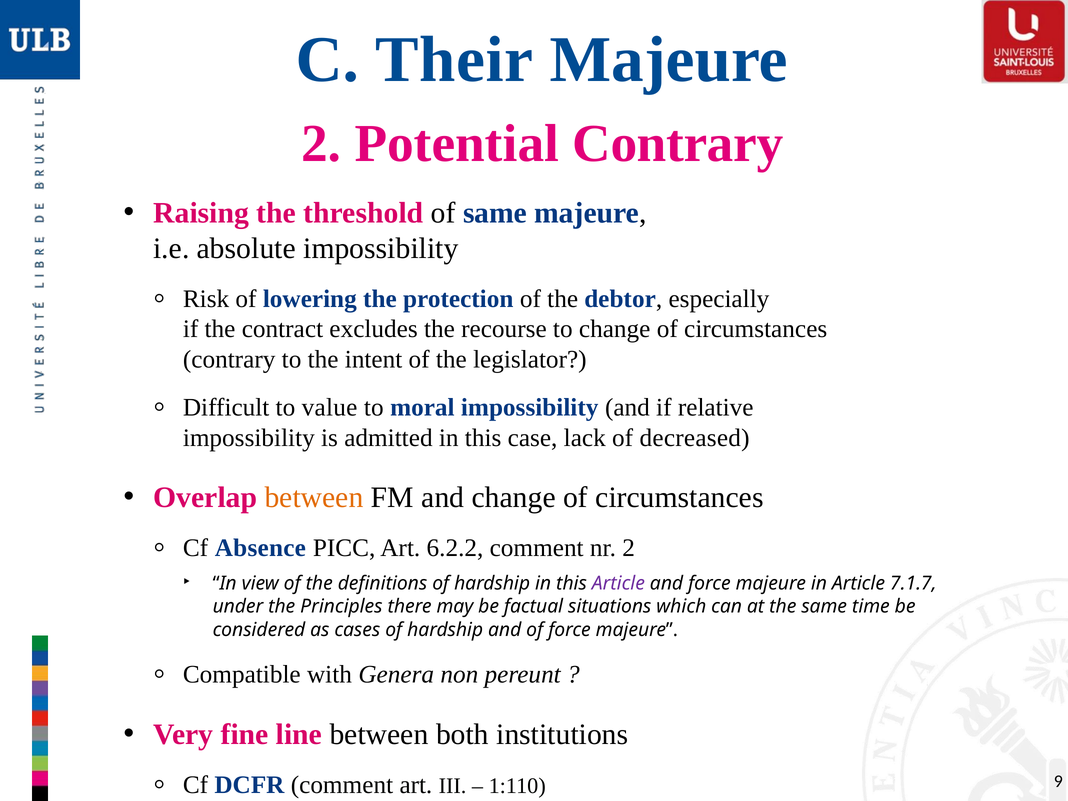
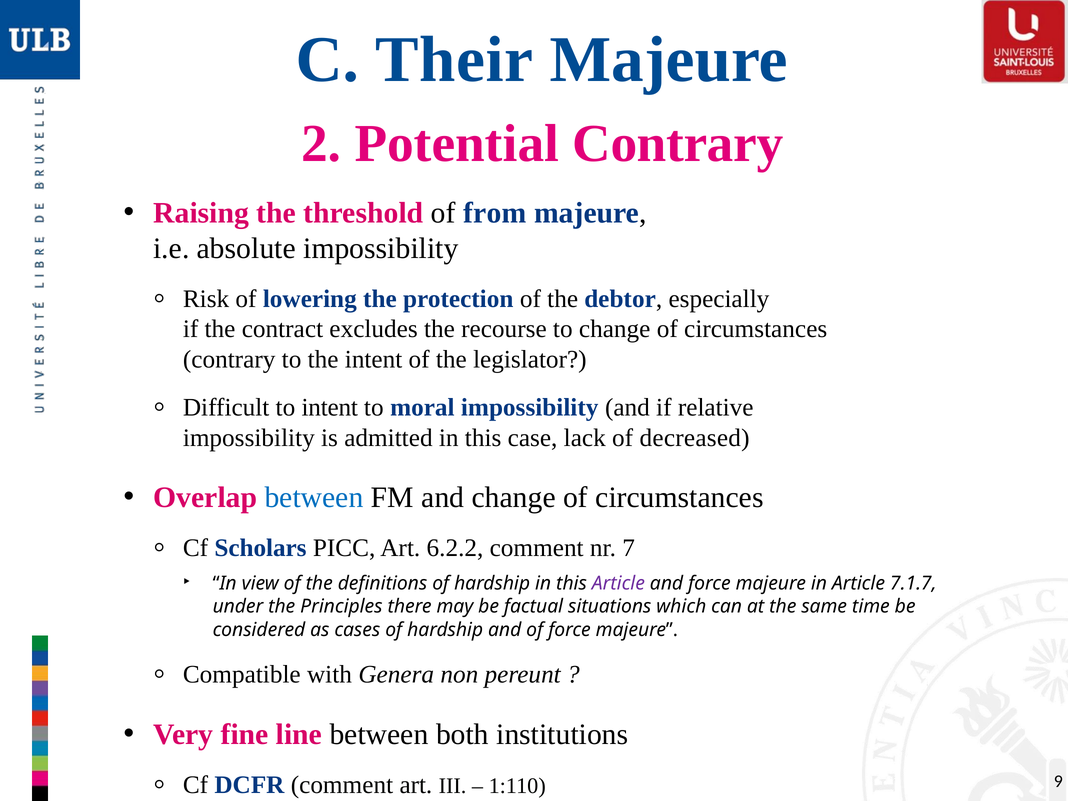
of same: same -> from
to value: value -> intent
between at (314, 498) colour: orange -> blue
Absence: Absence -> Scholars
nr 2: 2 -> 7
